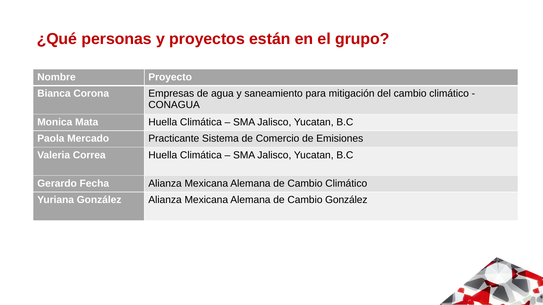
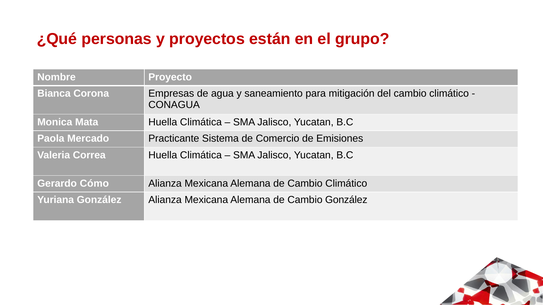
Fecha: Fecha -> Cómo
